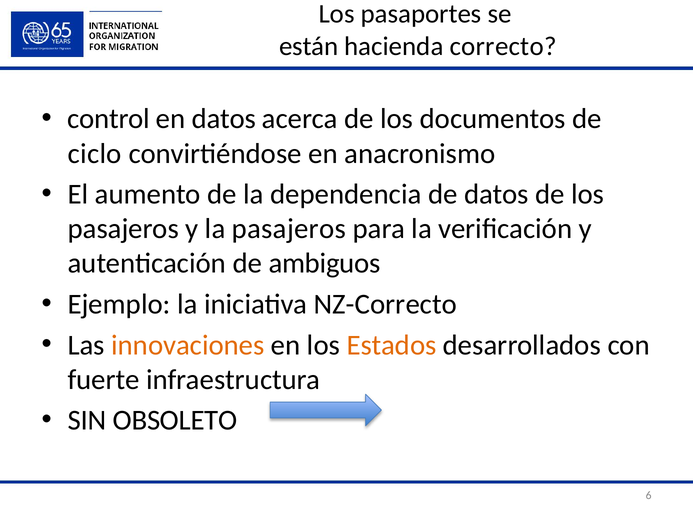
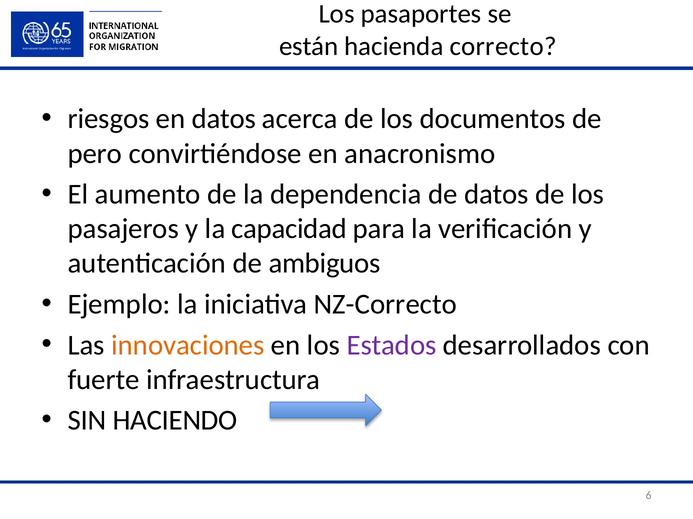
control: control -> riesgos
ciclo: ciclo -> pero
la pasajeros: pasajeros -> capacidad
Estados colour: orange -> purple
OBSOLETO: OBSOLETO -> HACIENDO
